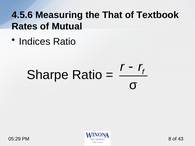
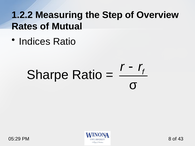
4.5.6: 4.5.6 -> 1.2.2
That: That -> Step
Textbook: Textbook -> Overview
